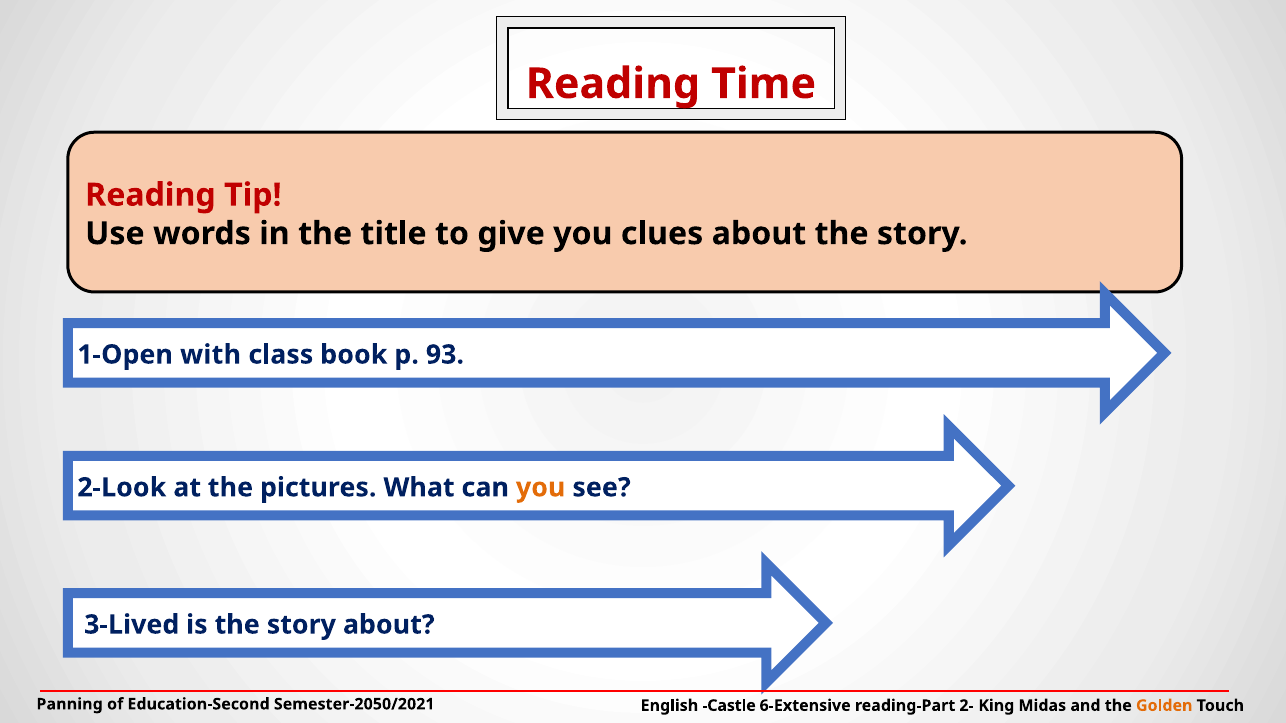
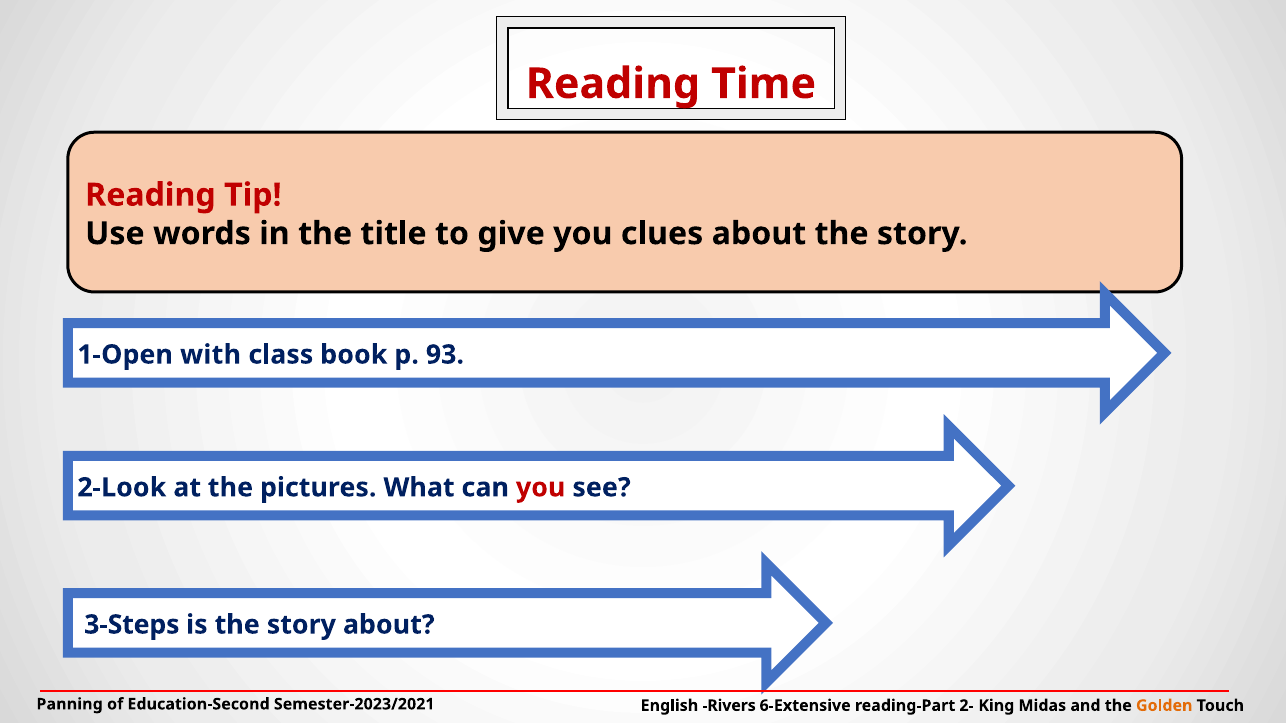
you at (541, 488) colour: orange -> red
3-Lived: 3-Lived -> 3-Steps
Semester-2050/2021: Semester-2050/2021 -> Semester-2023/2021
Castle: Castle -> Rivers
